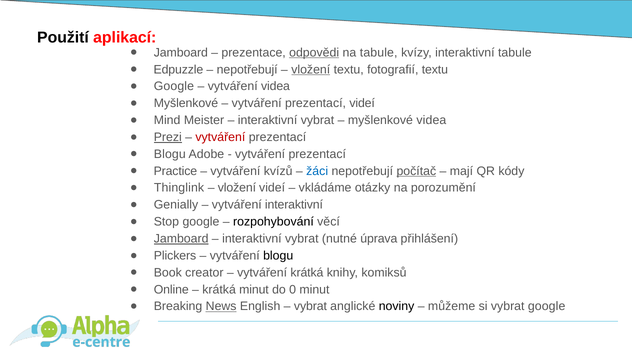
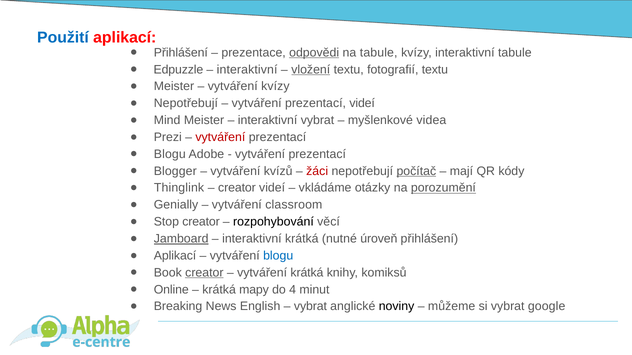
Použití colour: black -> blue
Jamboard at (181, 53): Jamboard -> Přihlášení
nepotřebují at (247, 70): nepotřebují -> interaktivní
Google at (174, 87): Google -> Meister
vytváření videa: videa -> kvízy
Myšlenkové at (186, 103): Myšlenkové -> Nepotřebují
Prezi underline: present -> none
Practice: Practice -> Blogger
žáci colour: blue -> red
vložení at (237, 188): vložení -> creator
porozumění underline: none -> present
vytváření interaktivní: interaktivní -> classroom
Stop google: google -> creator
vybrat at (302, 239): vybrat -> krátká
úprava: úprava -> úroveň
Plickers at (175, 256): Plickers -> Aplikací
blogu at (278, 256) colour: black -> blue
creator at (204, 273) underline: none -> present
krátká minut: minut -> mapy
0: 0 -> 4
News underline: present -> none
